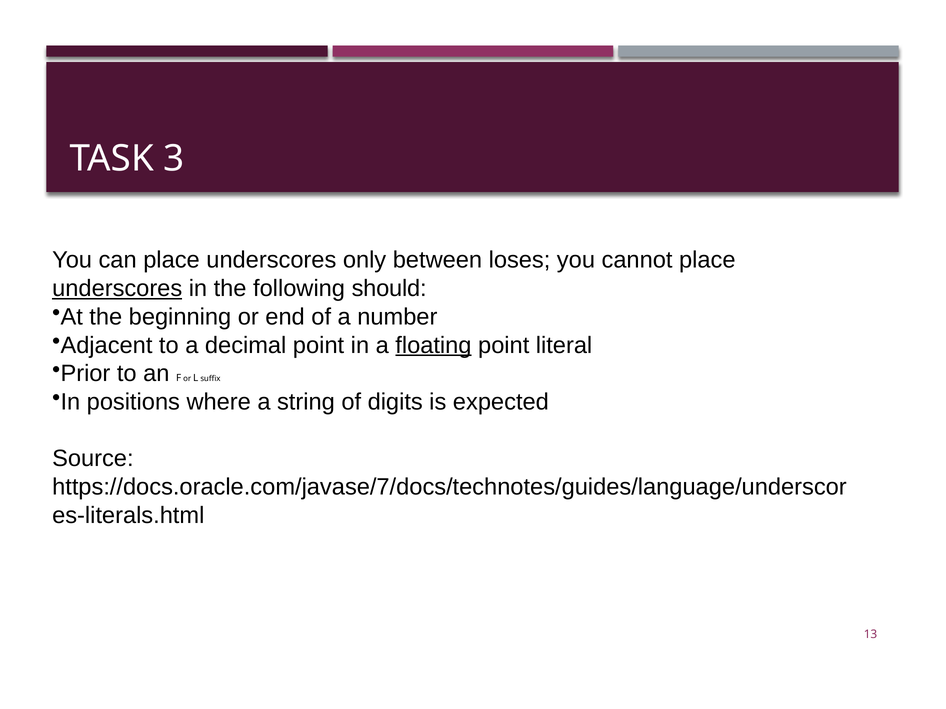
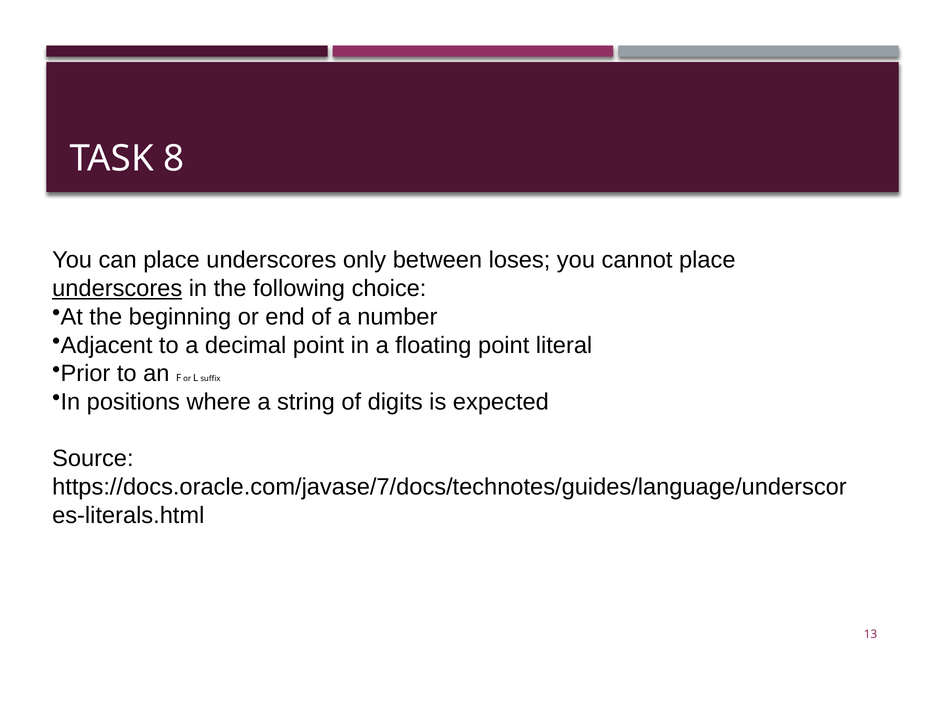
3: 3 -> 8
should: should -> choice
floating underline: present -> none
